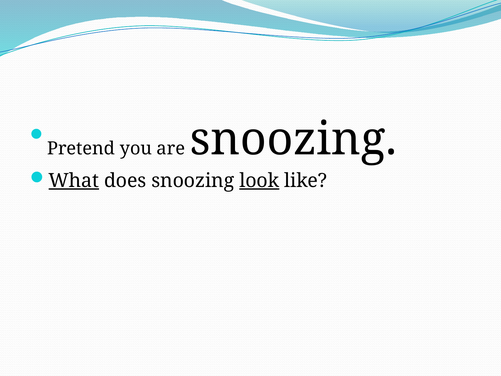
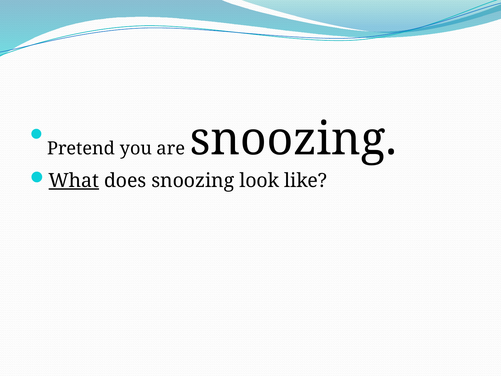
look underline: present -> none
